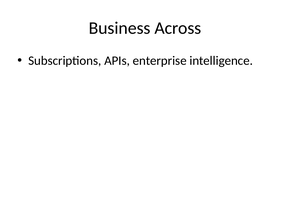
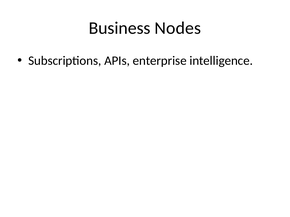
Across: Across -> Nodes
